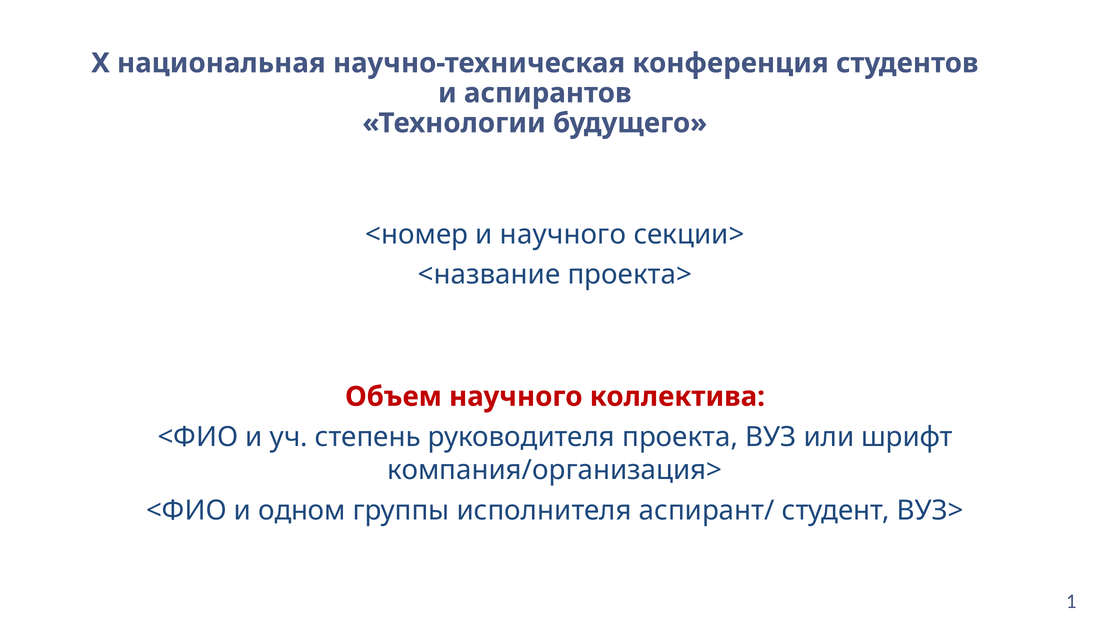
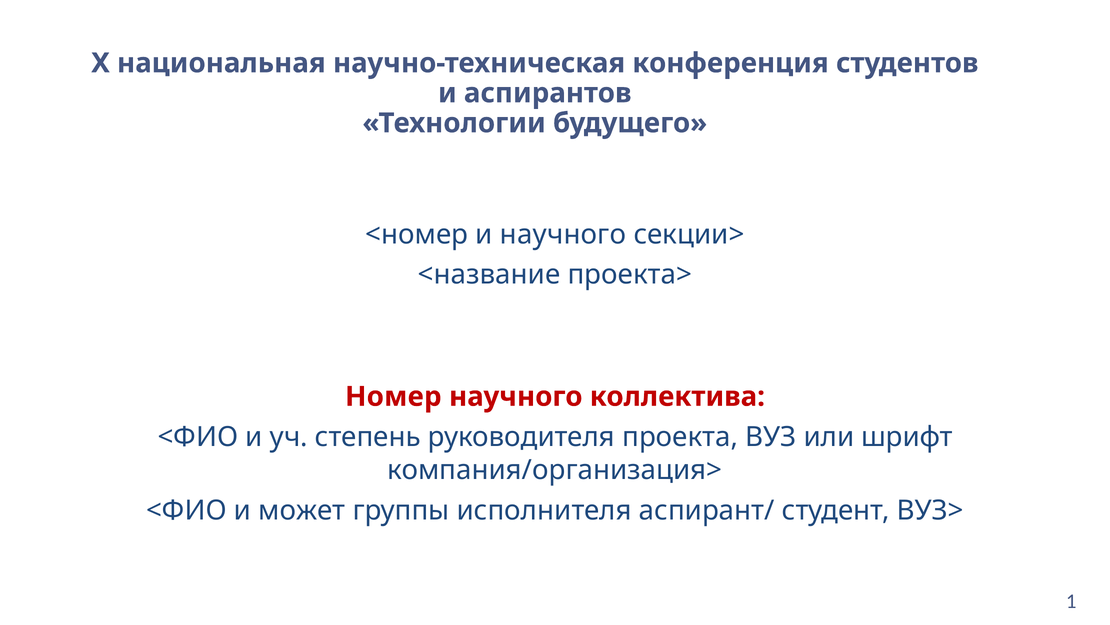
Объем: Объем -> Номер
одном: одном -> может
